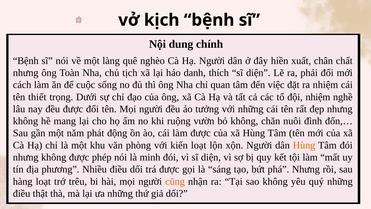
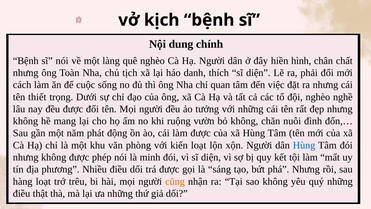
xuất: xuất -> hình
ra nhiệm: nhiệm -> nhưng
đội nhiệm: nhiệm -> nghèo
Hùng at (304, 145) colour: orange -> blue
